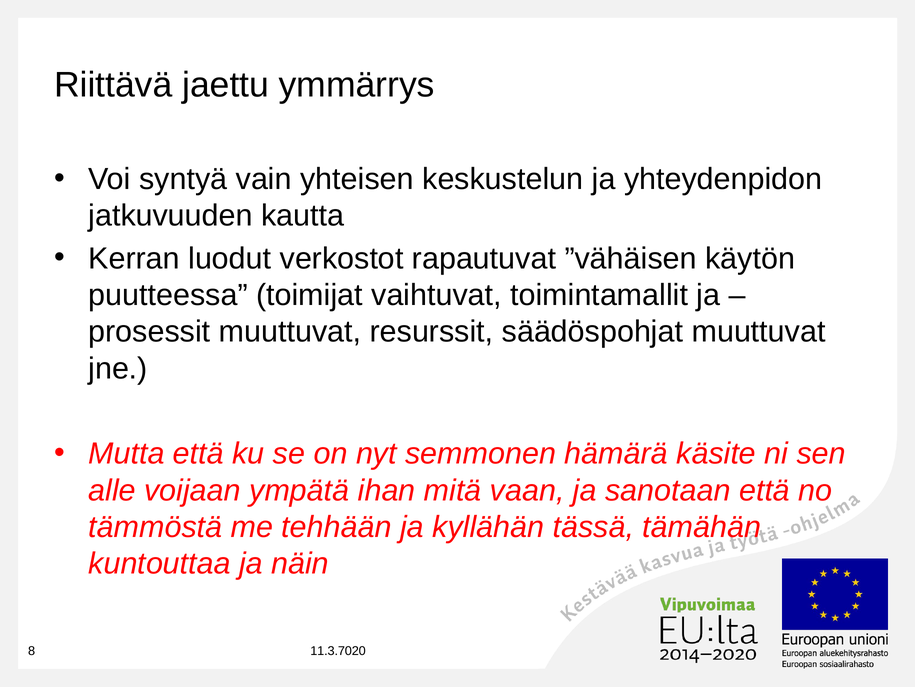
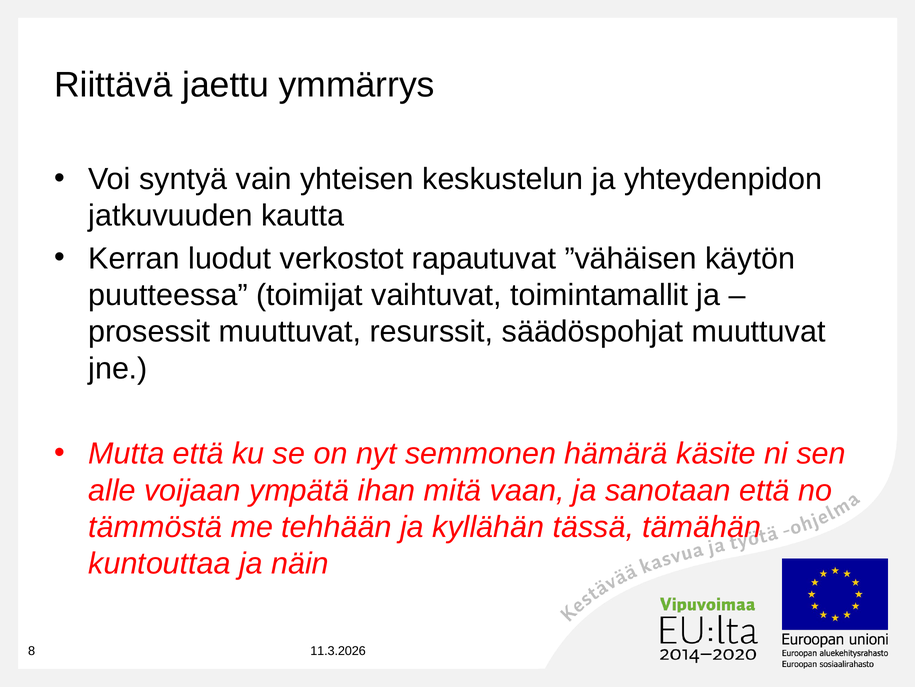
11.3.7020: 11.3.7020 -> 11.3.2026
